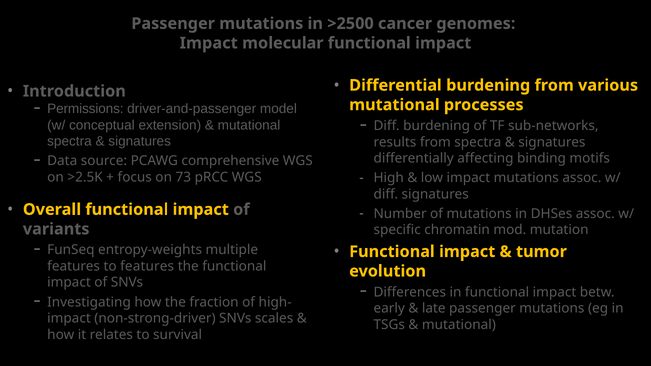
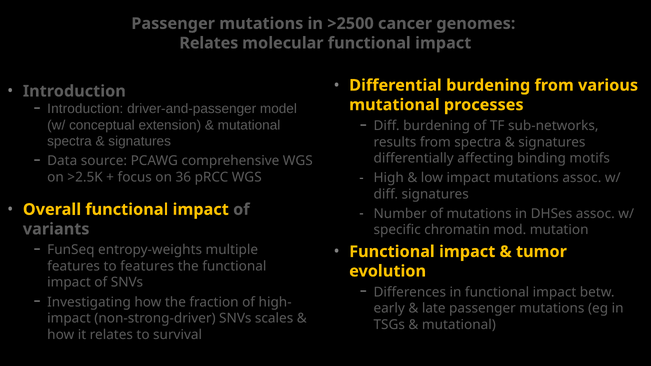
Impact at (209, 43): Impact -> Relates
Permissions at (85, 109): Permissions -> Introduction
73: 73 -> 36
